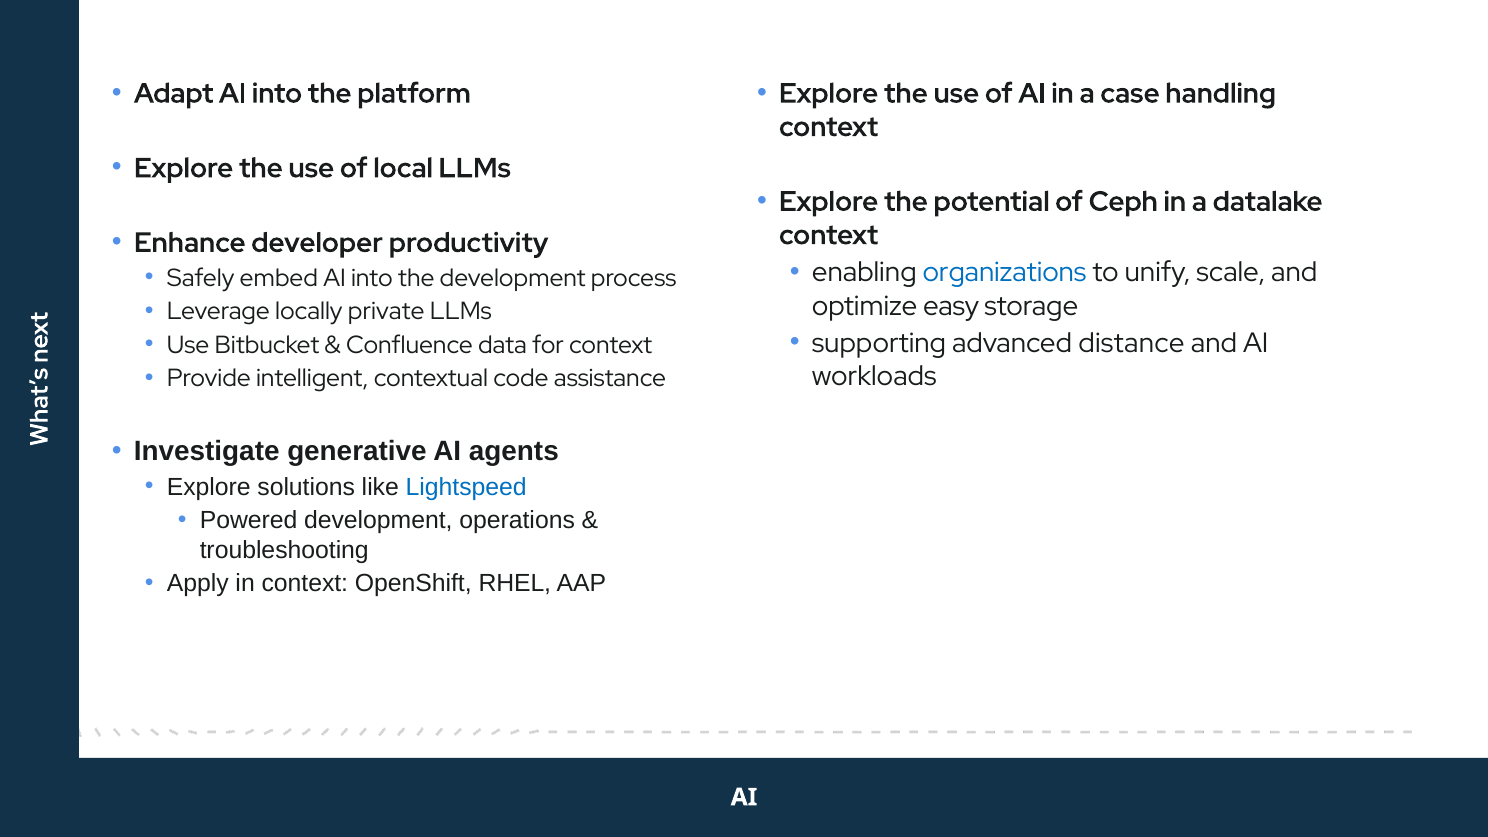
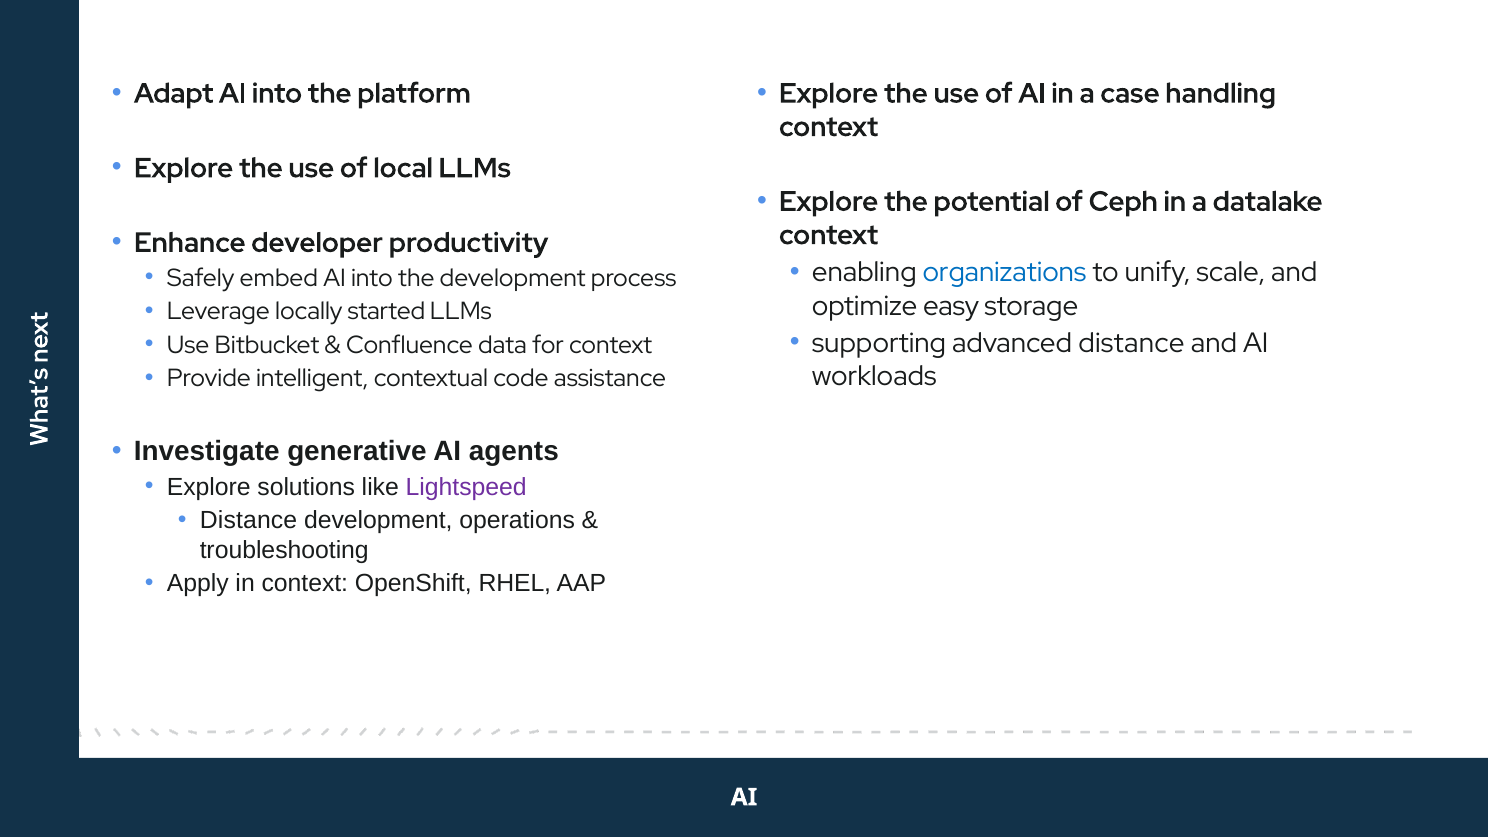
private: private -> started
Lightspeed colour: blue -> purple
Powered at (249, 521): Powered -> Distance
